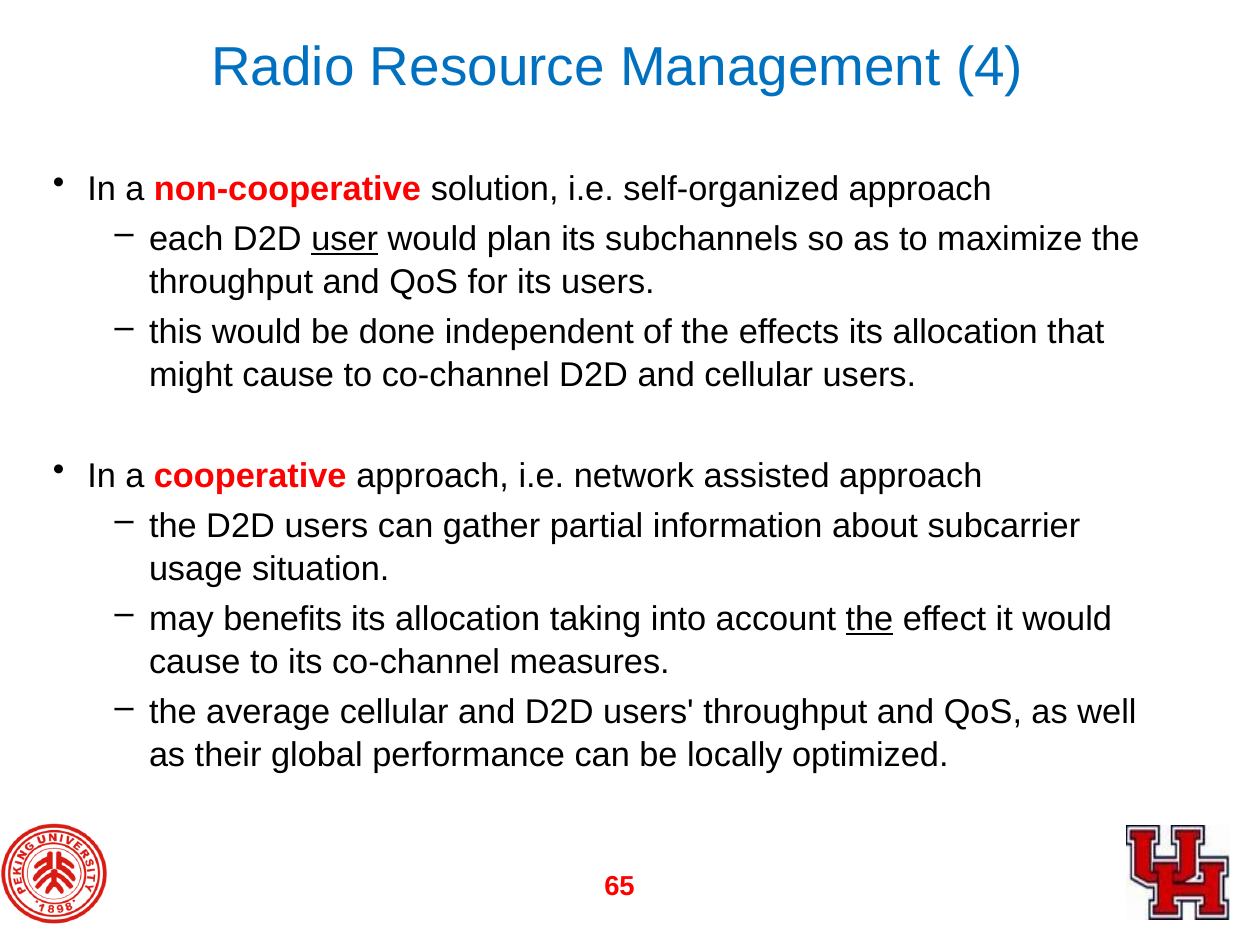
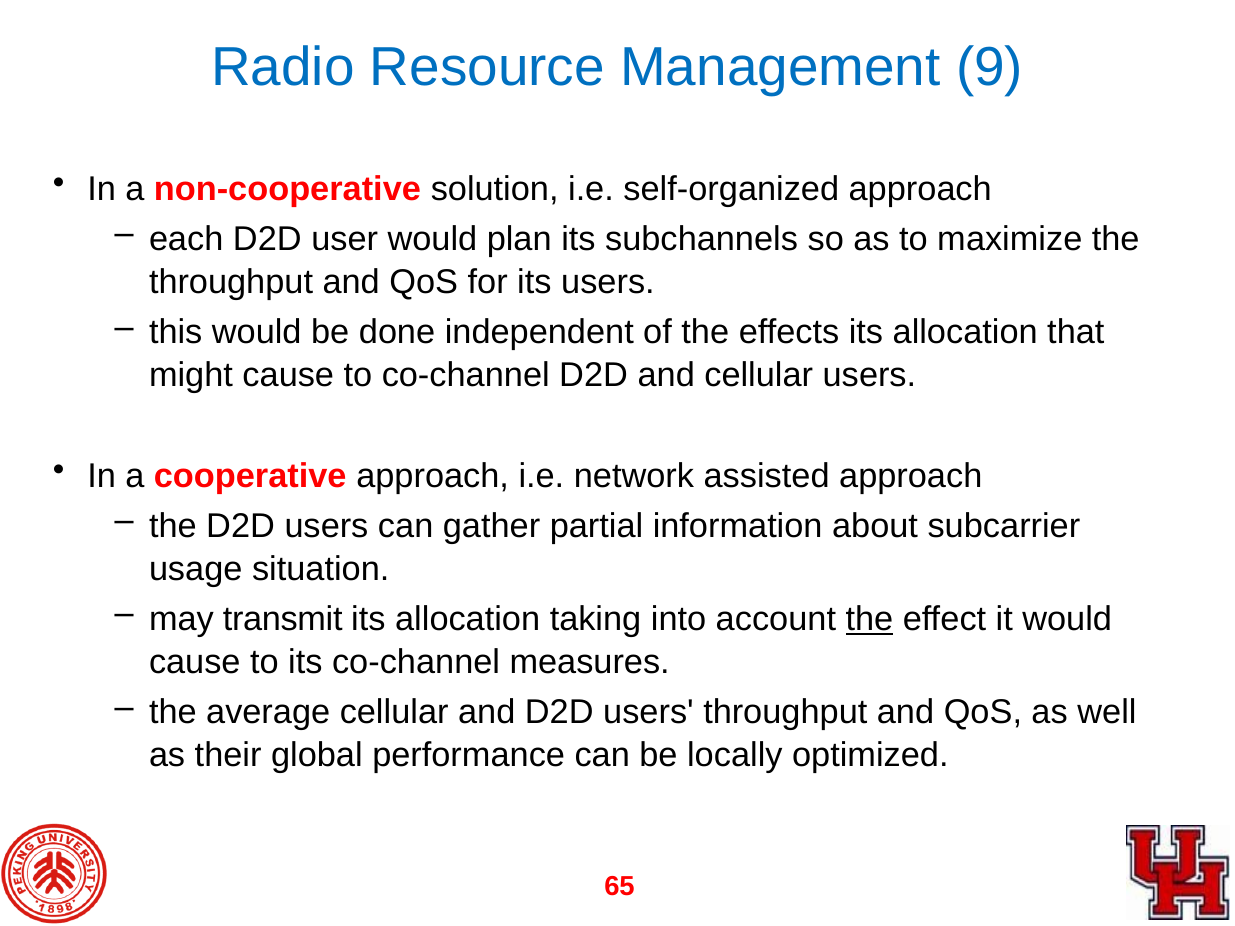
4: 4 -> 9
user underline: present -> none
benefits: benefits -> transmit
